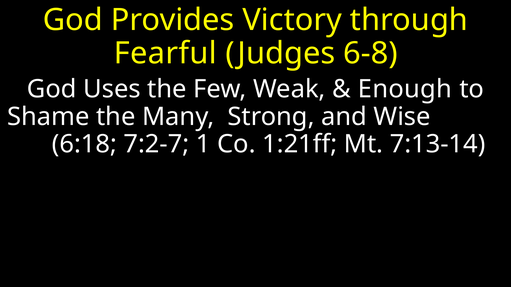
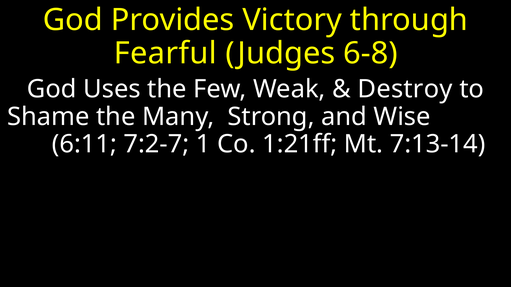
Enough: Enough -> Destroy
6:18: 6:18 -> 6:11
